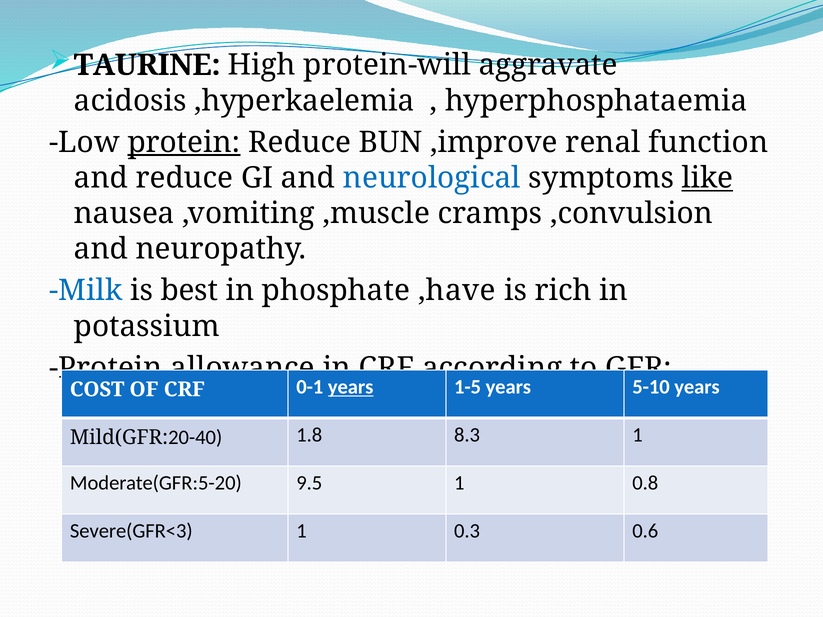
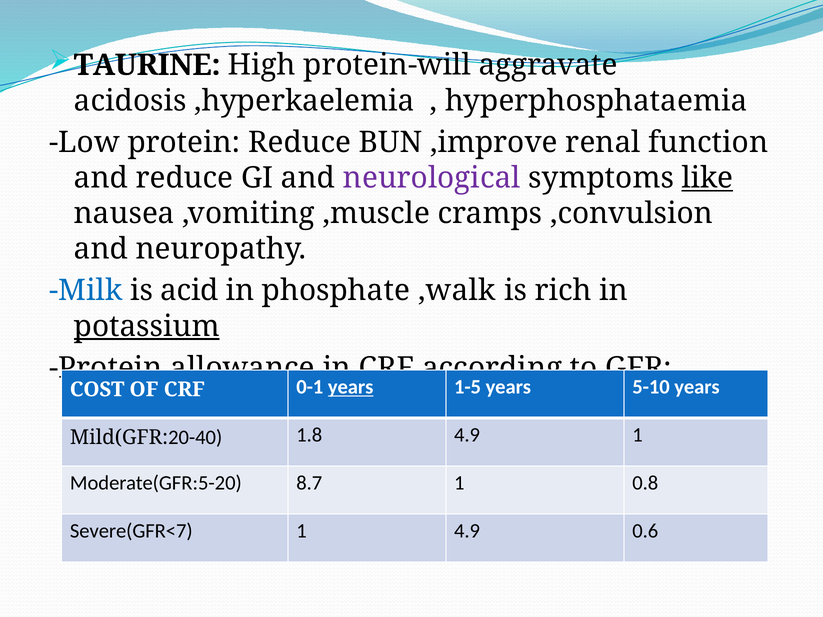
protein at (184, 142) underline: present -> none
neurological colour: blue -> purple
best: best -> acid
,have: ,have -> ,walk
potassium underline: none -> present
1.8 8.3: 8.3 -> 4.9
9.5: 9.5 -> 8.7
Severe(GFR<3: Severe(GFR<3 -> Severe(GFR<7
1 0.3: 0.3 -> 4.9
